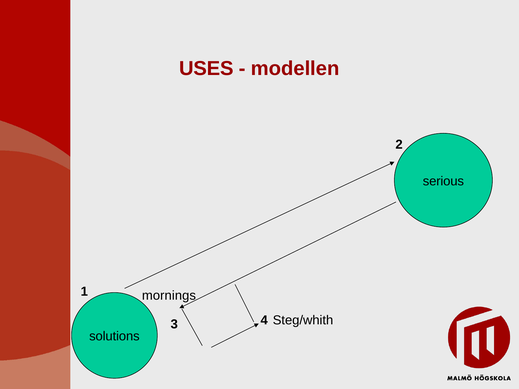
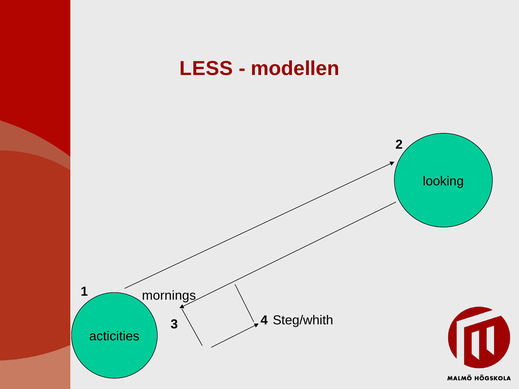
USES: USES -> LESS
serious: serious -> looking
solutions: solutions -> acticities
